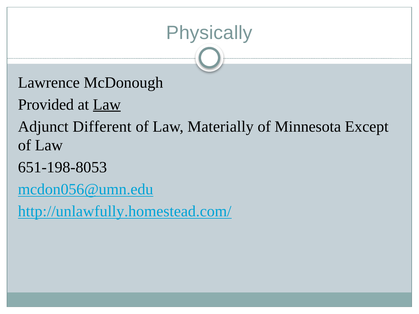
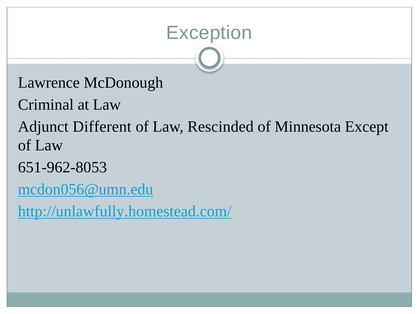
Physically: Physically -> Exception
Provided: Provided -> Criminal
Law at (107, 105) underline: present -> none
Materially: Materially -> Rescinded
651-198-8053: 651-198-8053 -> 651-962-8053
